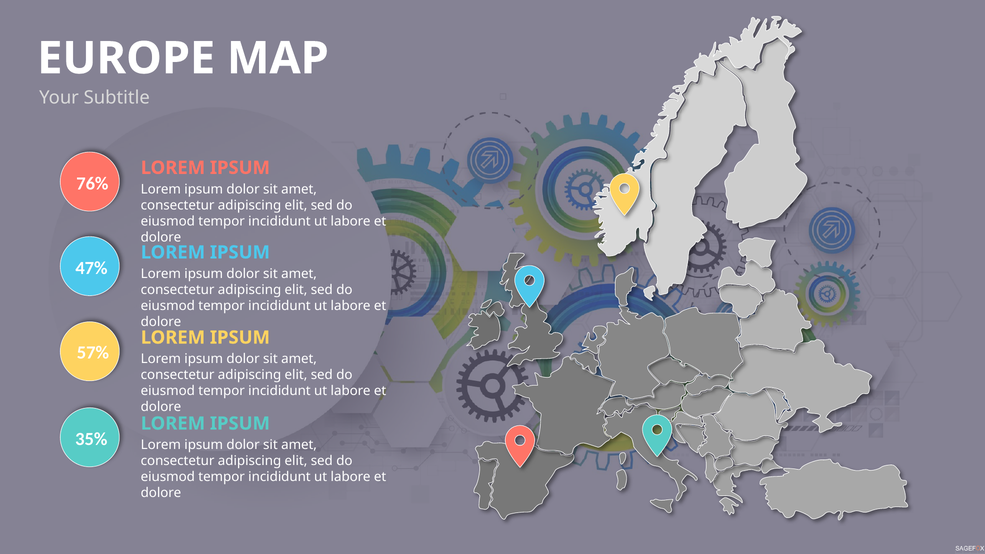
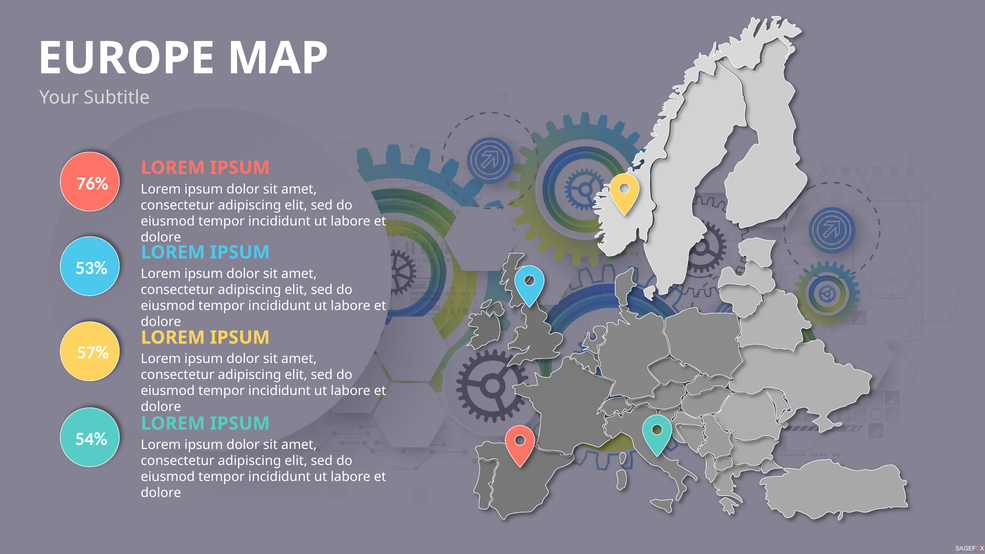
47%: 47% -> 53%
35%: 35% -> 54%
